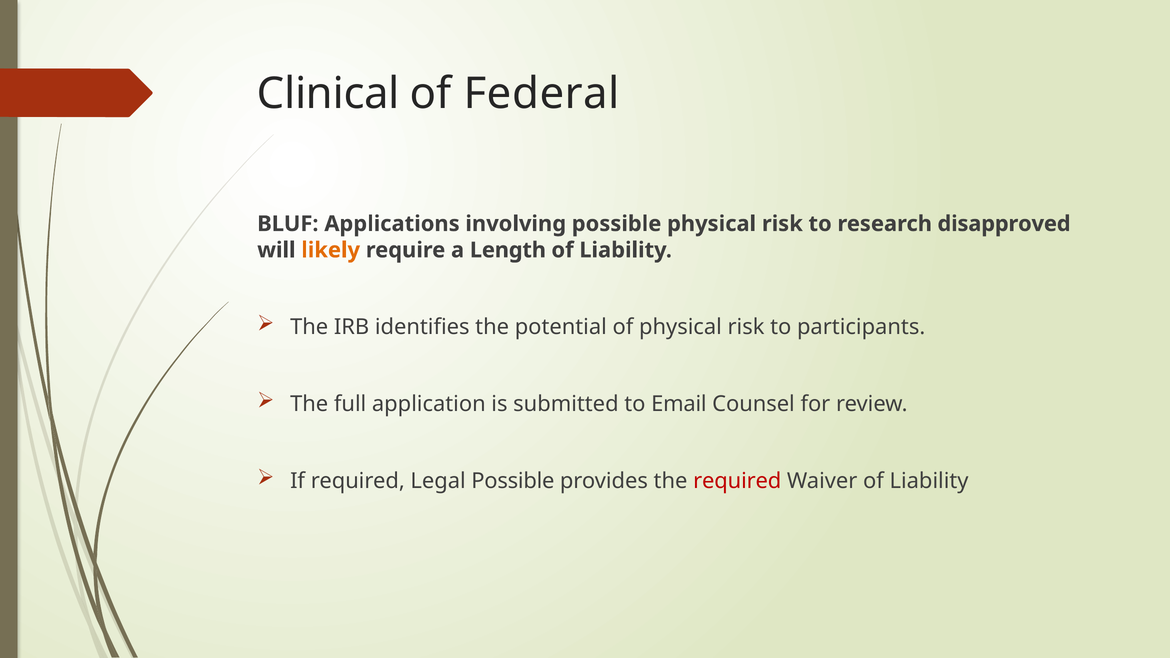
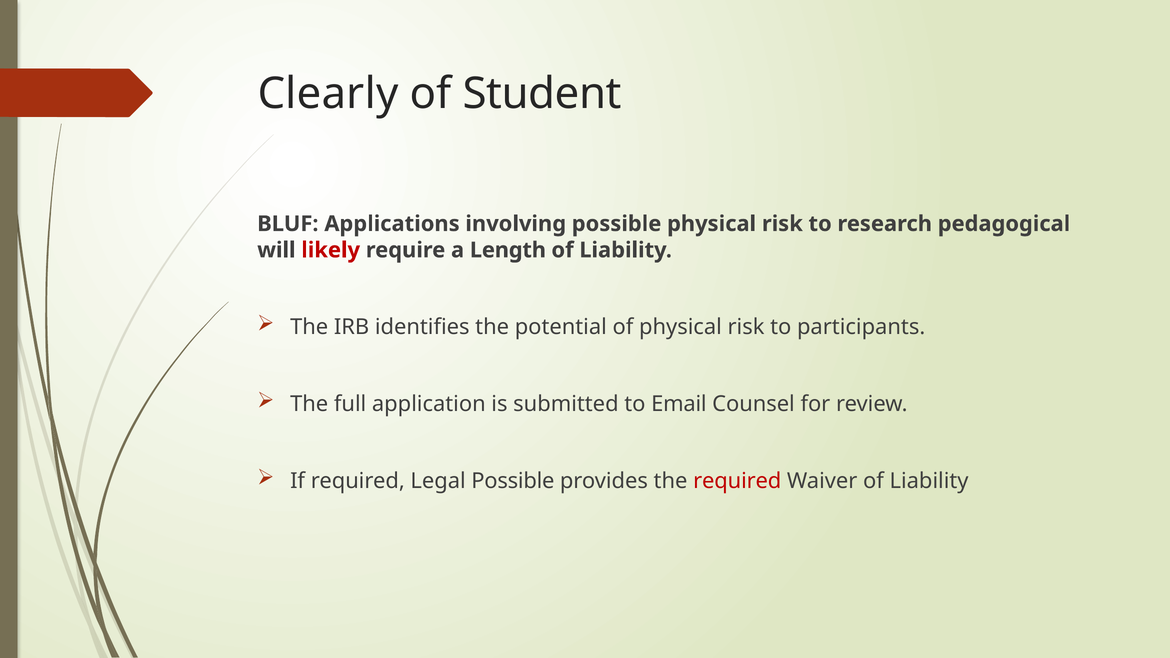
Clinical: Clinical -> Clearly
Federal: Federal -> Student
disapproved: disapproved -> pedagogical
likely colour: orange -> red
